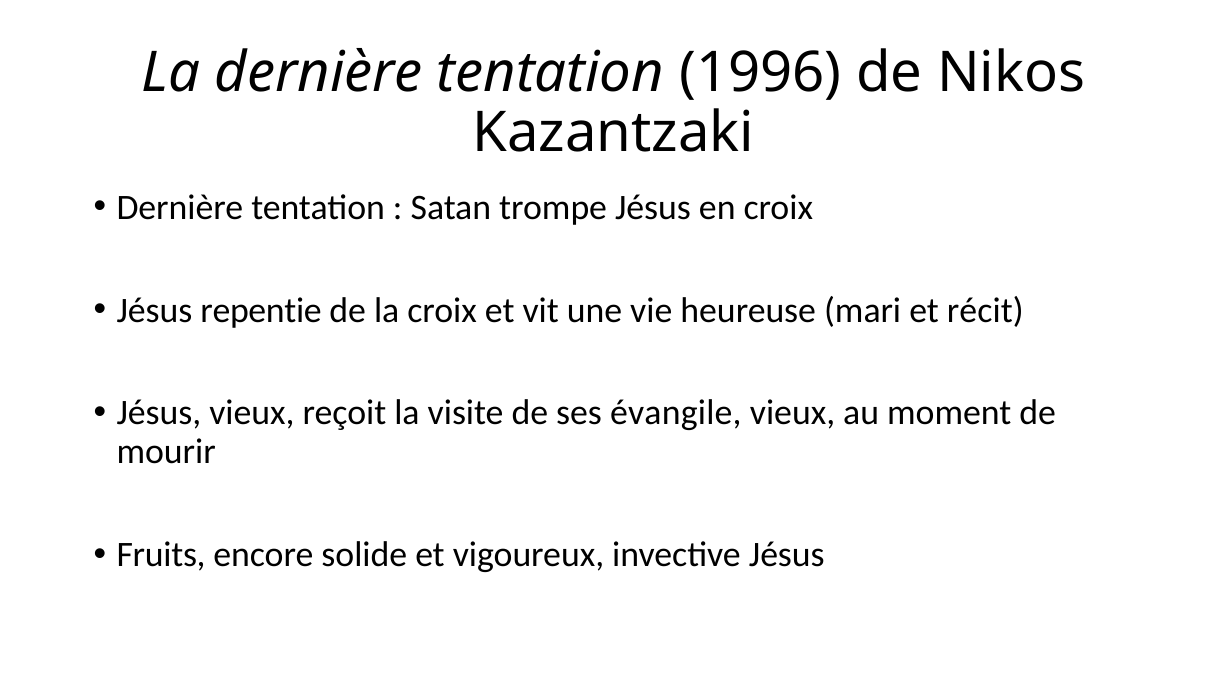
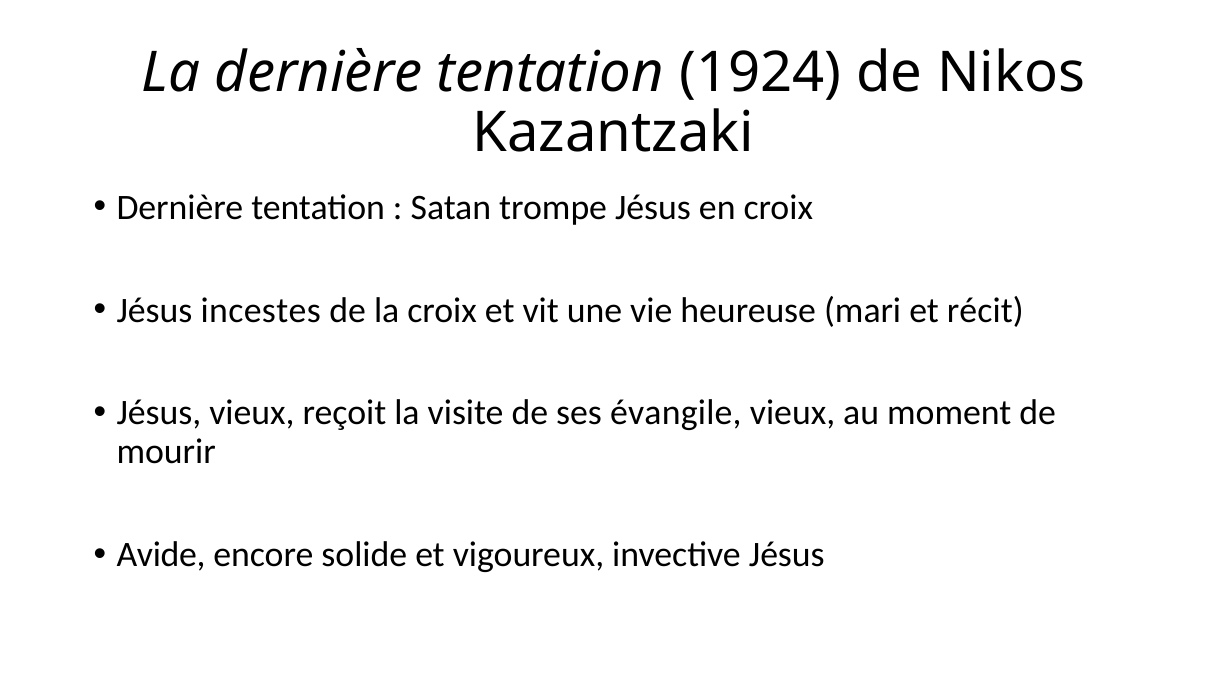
1996: 1996 -> 1924
repentie: repentie -> incestes
Fruits: Fruits -> Avide
